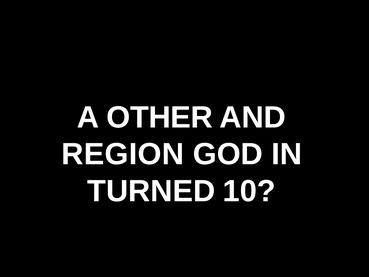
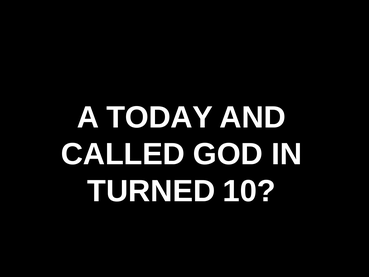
OTHER: OTHER -> TODAY
REGION: REGION -> CALLED
